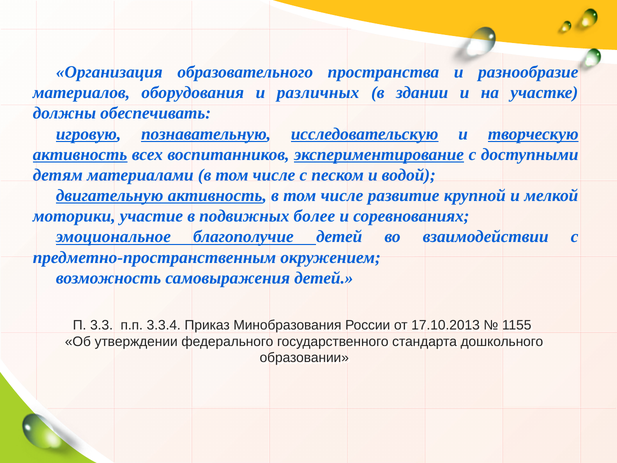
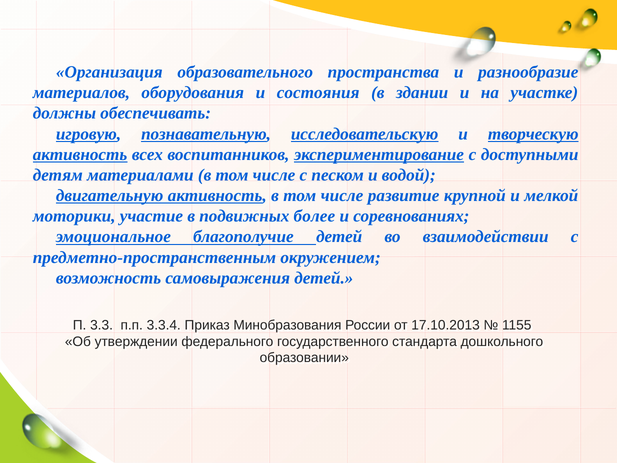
различных: различных -> состояния
